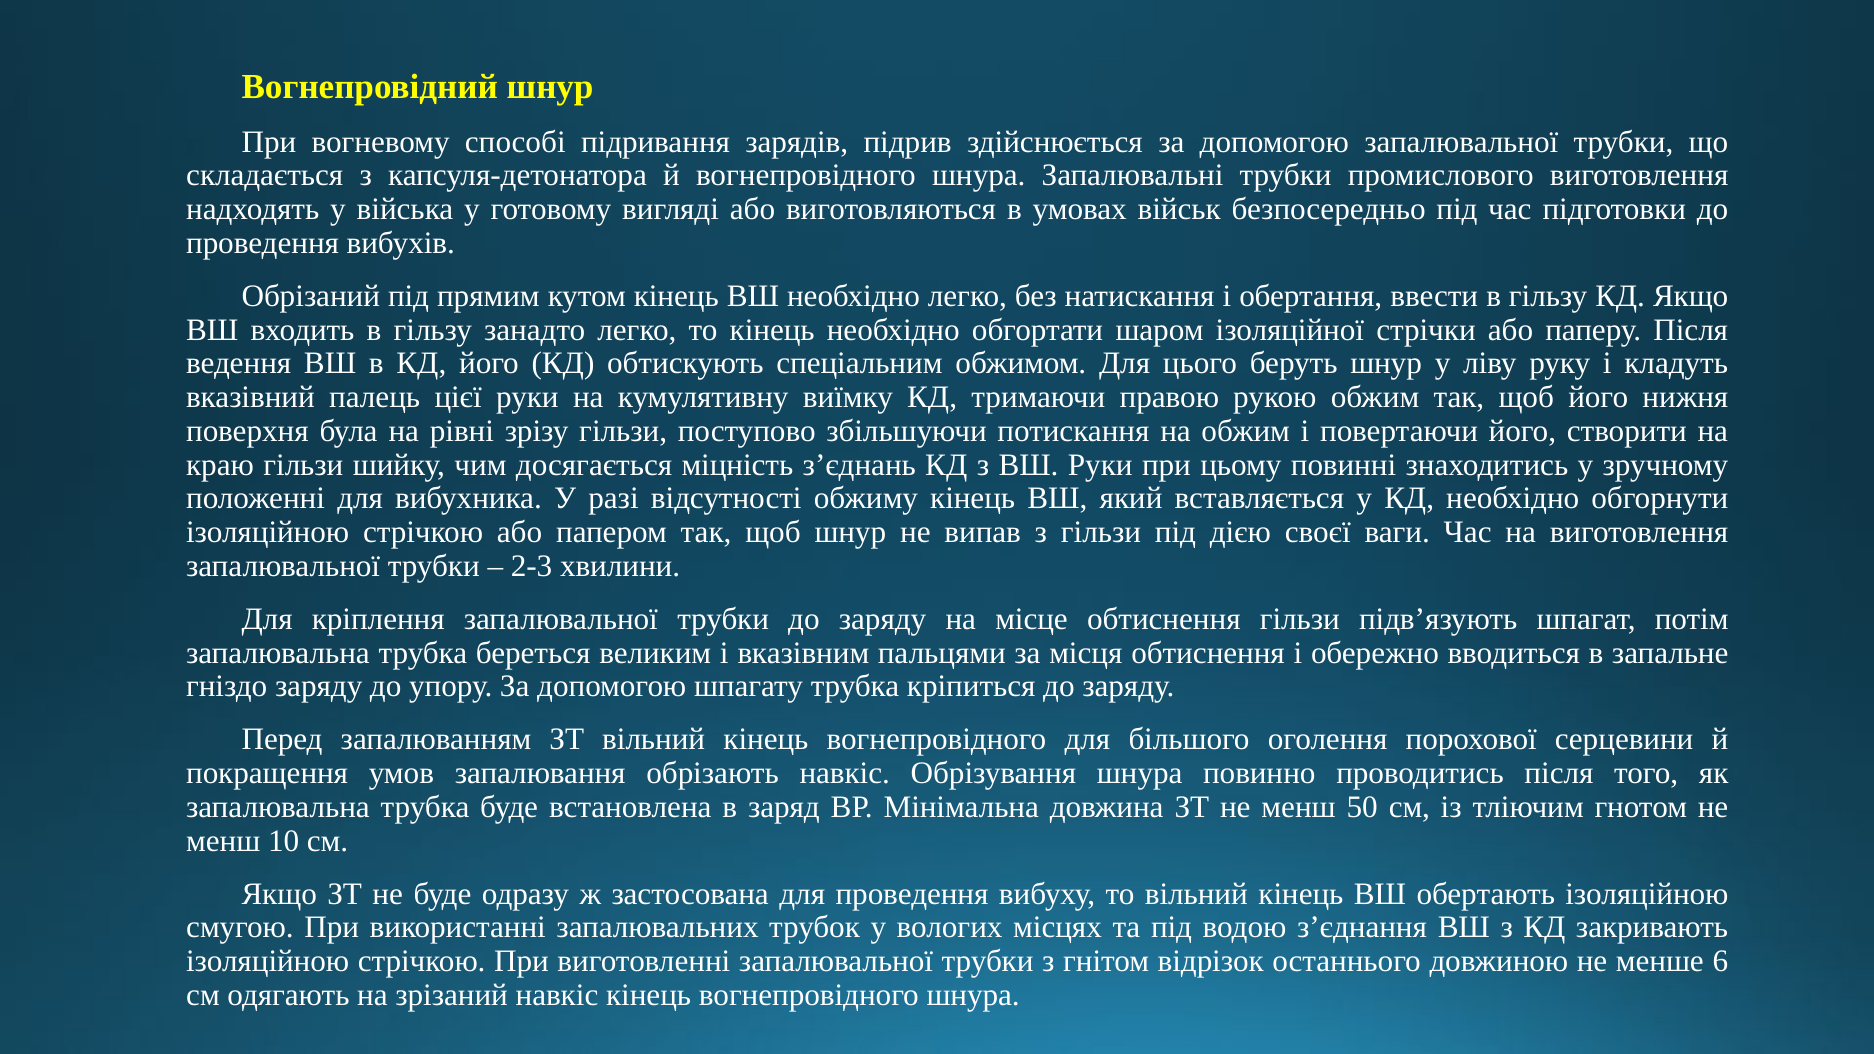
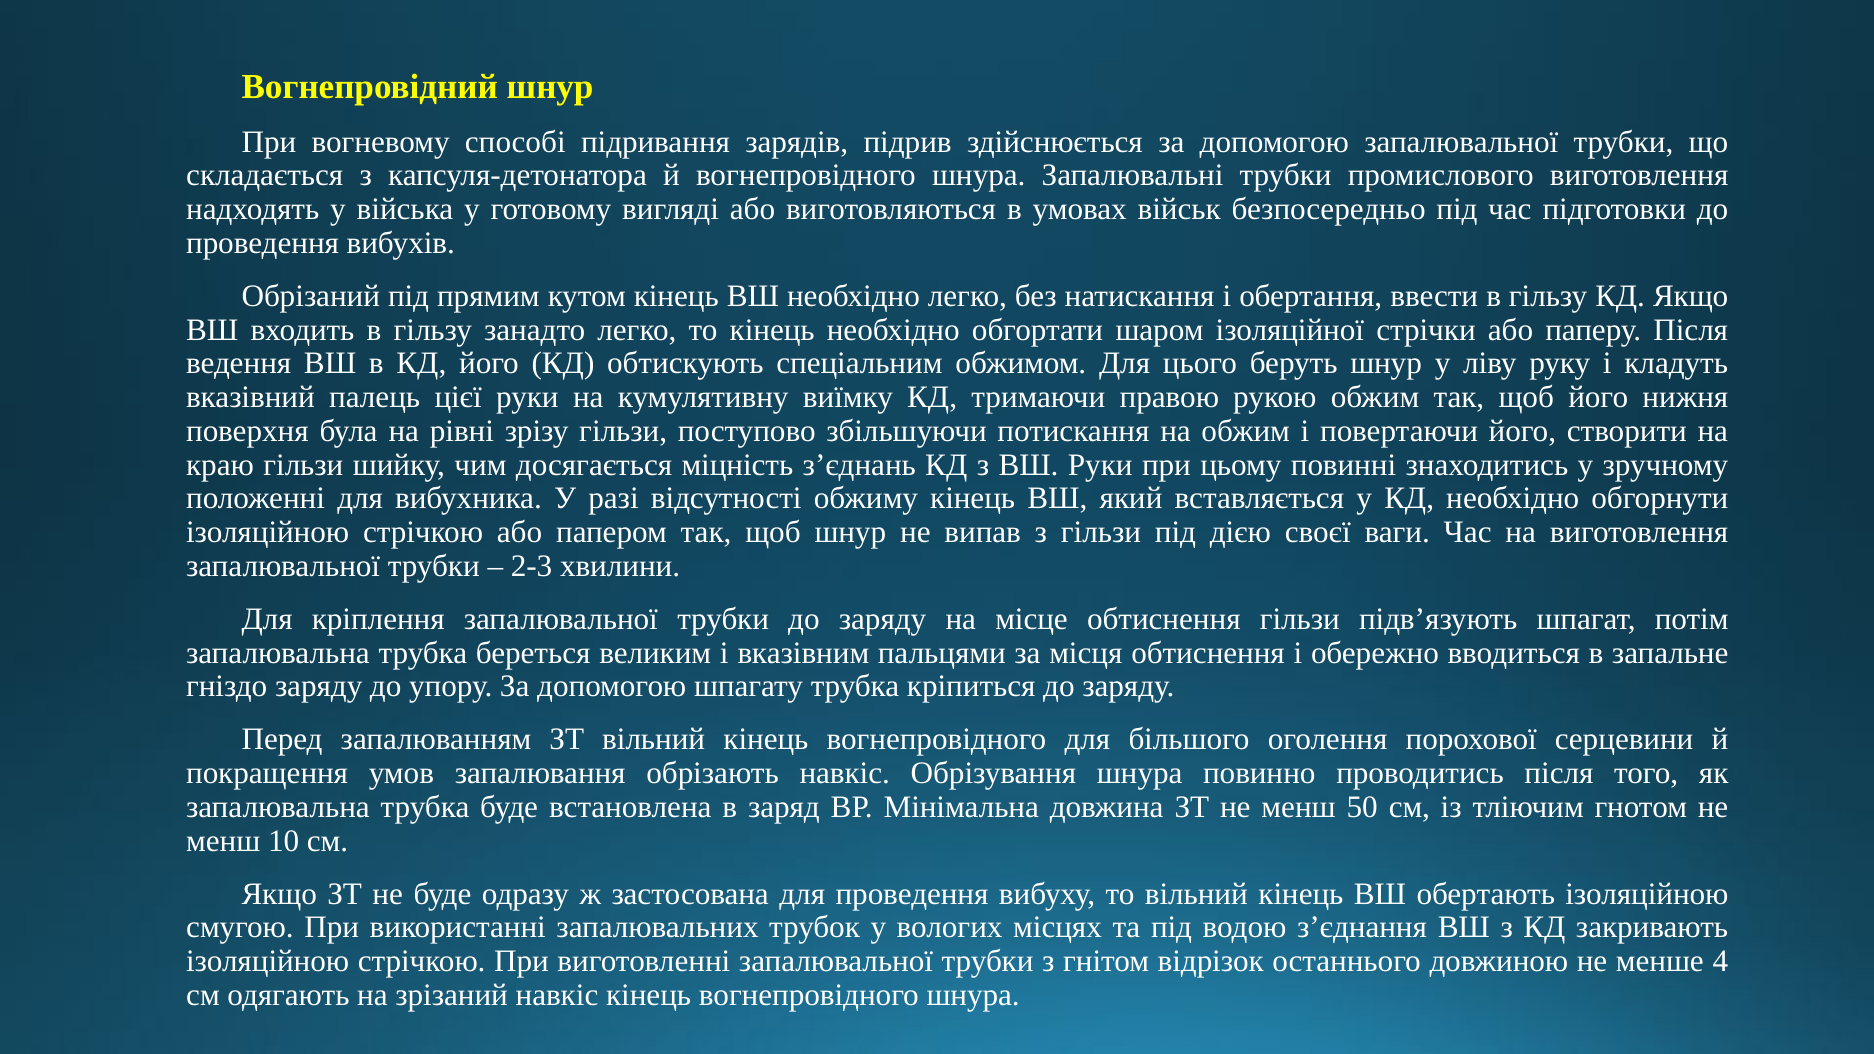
6: 6 -> 4
